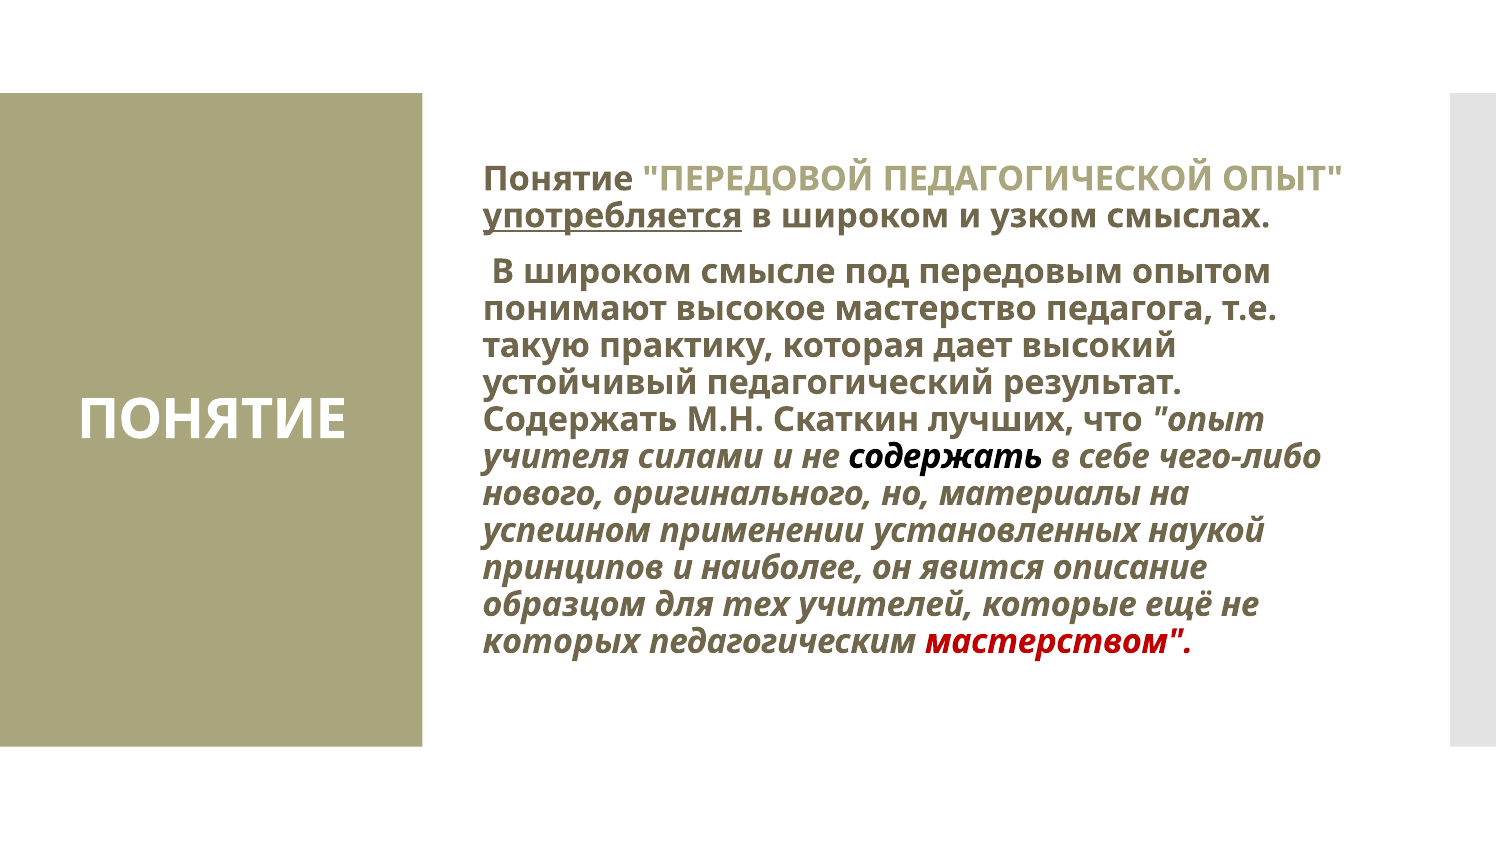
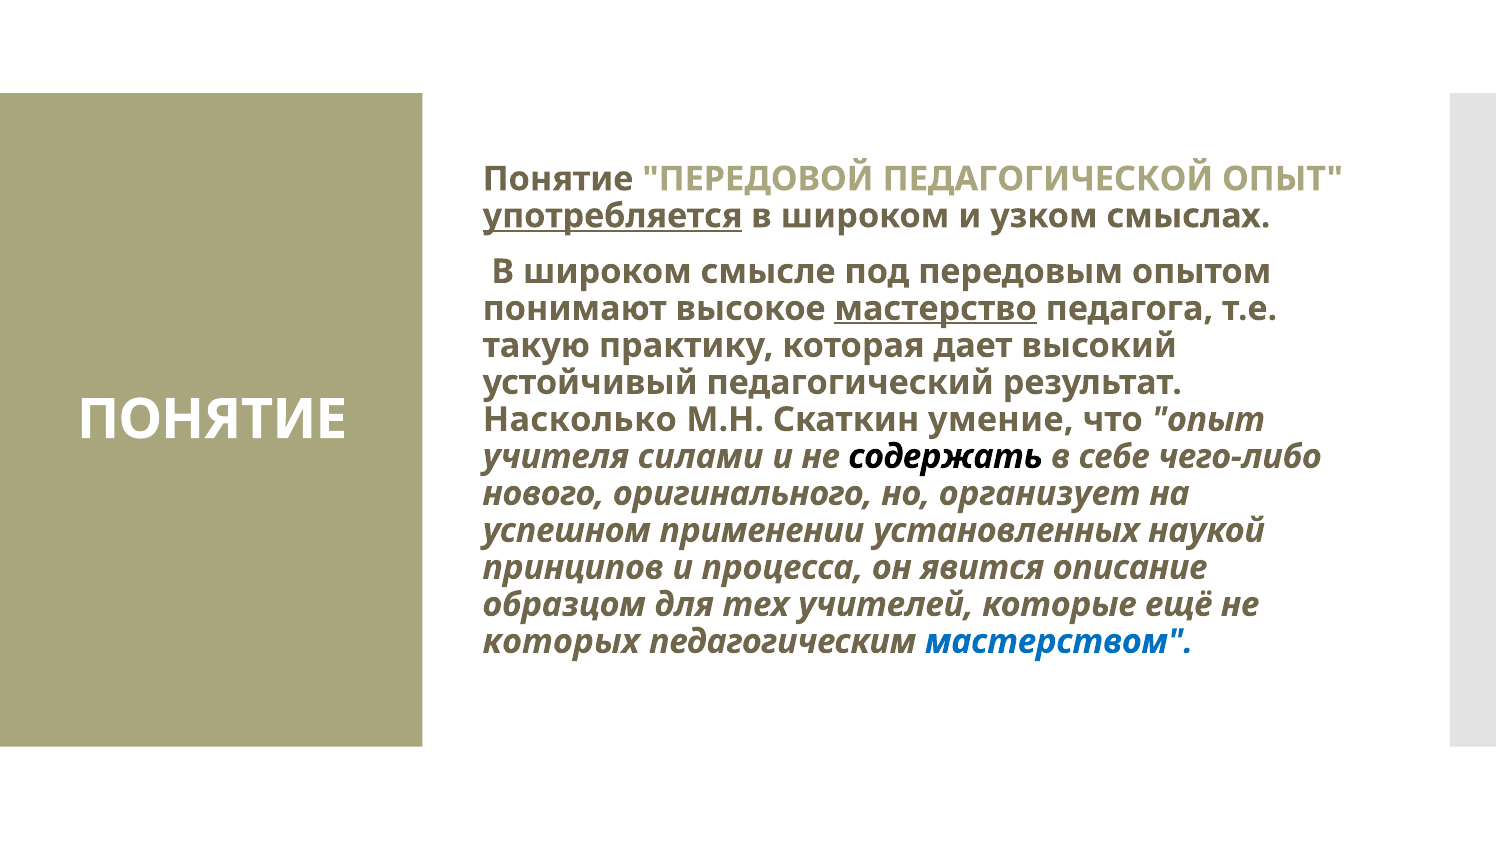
мастерство underline: none -> present
Содержать at (580, 420): Содержать -> Насколько
лучших: лучших -> умение
материалы: материалы -> организует
наиболее: наиболее -> процесса
мастерством colour: red -> blue
